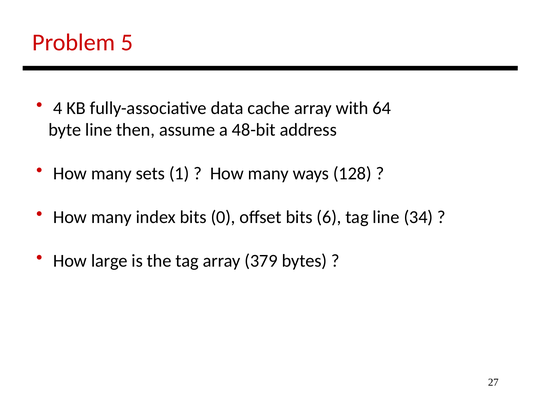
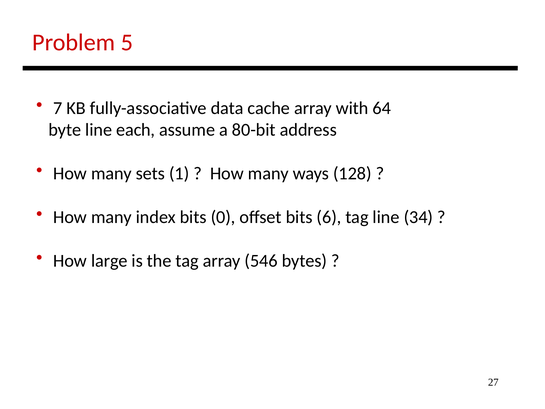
4: 4 -> 7
then: then -> each
48-bit: 48-bit -> 80-bit
379: 379 -> 546
